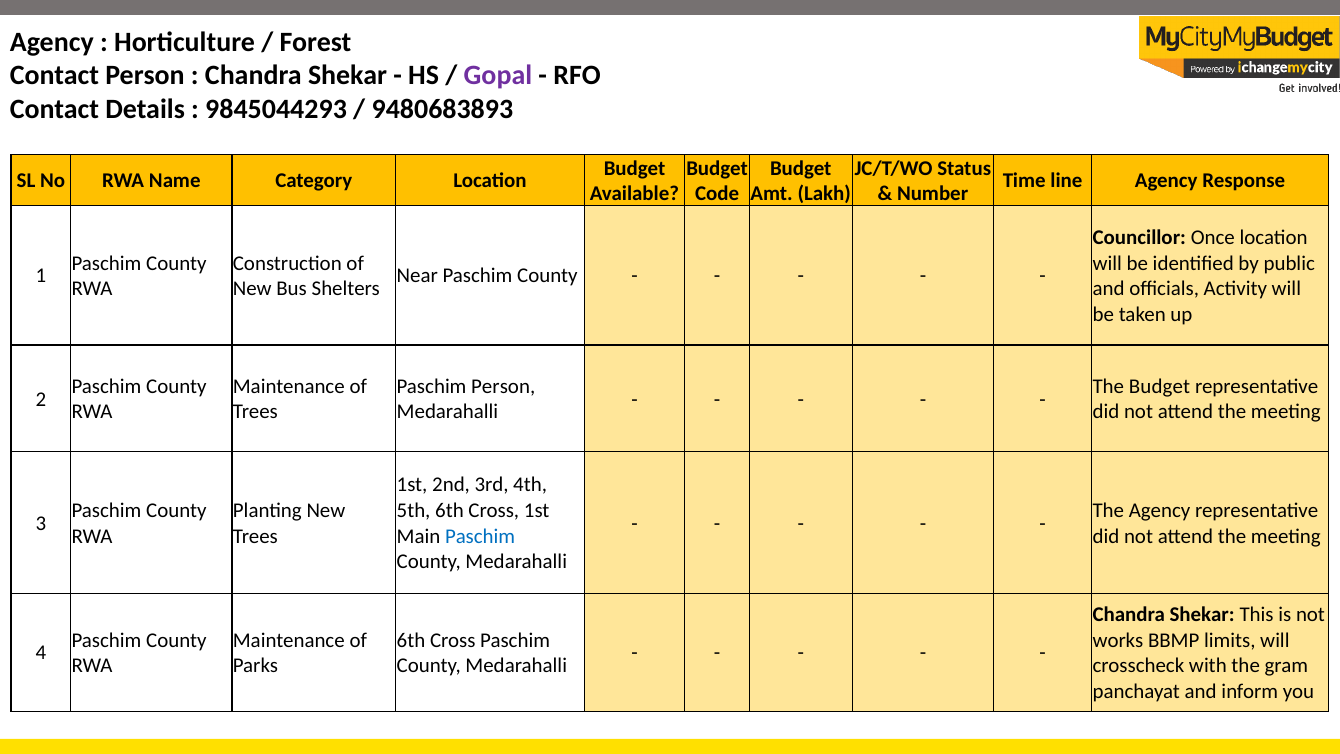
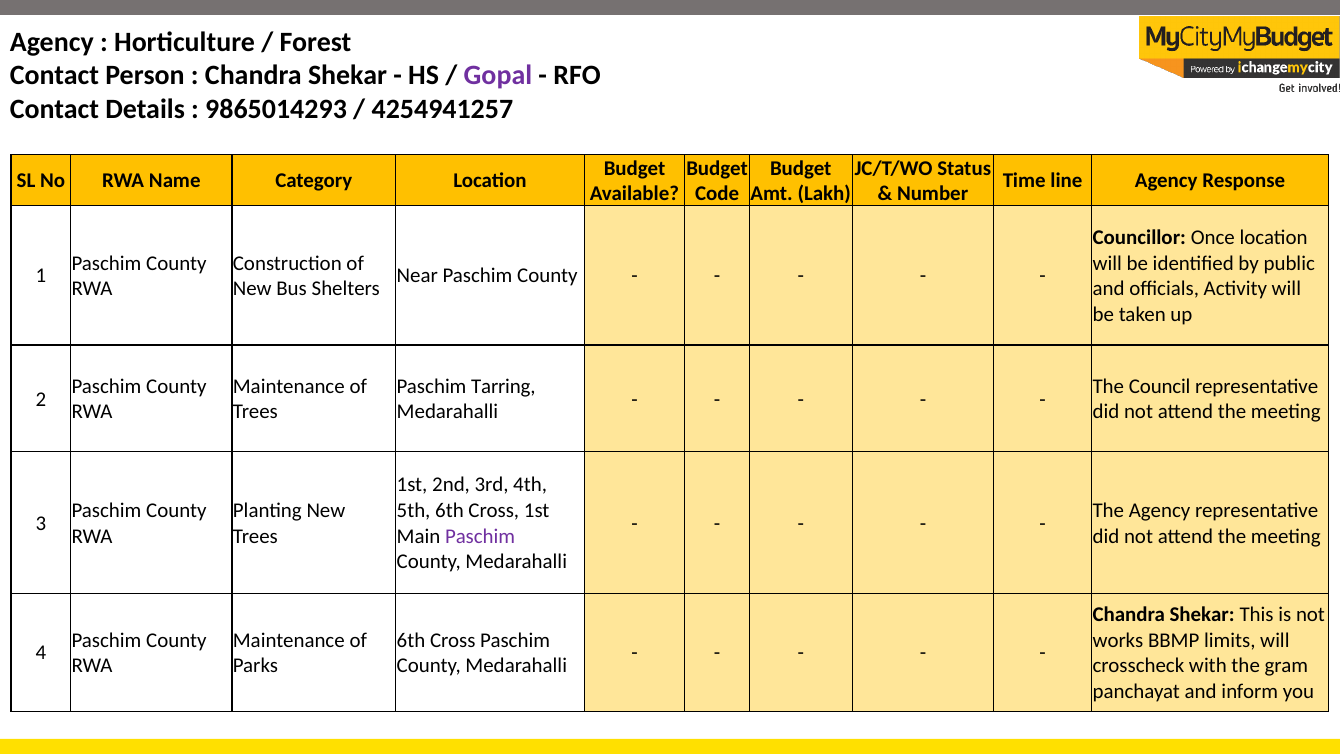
9845044293: 9845044293 -> 9865014293
9480683893: 9480683893 -> 4254941257
Paschim Person: Person -> Tarring
The Budget: Budget -> Council
Paschim at (480, 536) colour: blue -> purple
